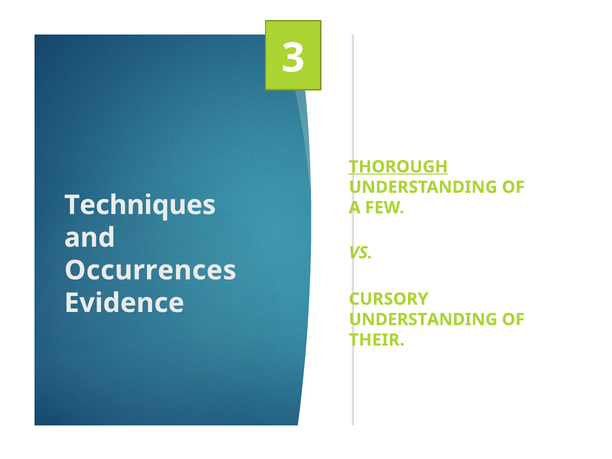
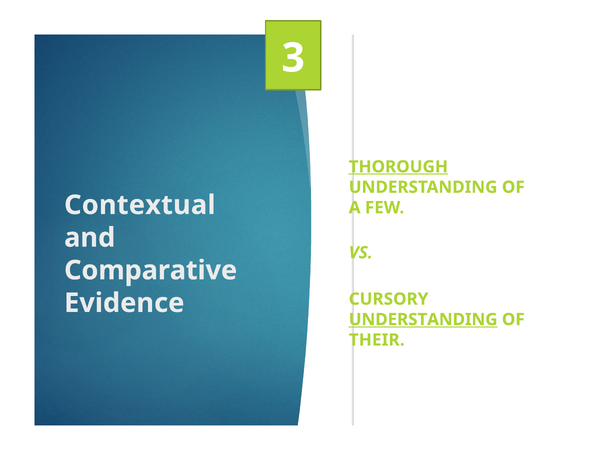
Techniques: Techniques -> Contextual
Occurrences: Occurrences -> Comparative
UNDERSTANDING at (423, 320) underline: none -> present
